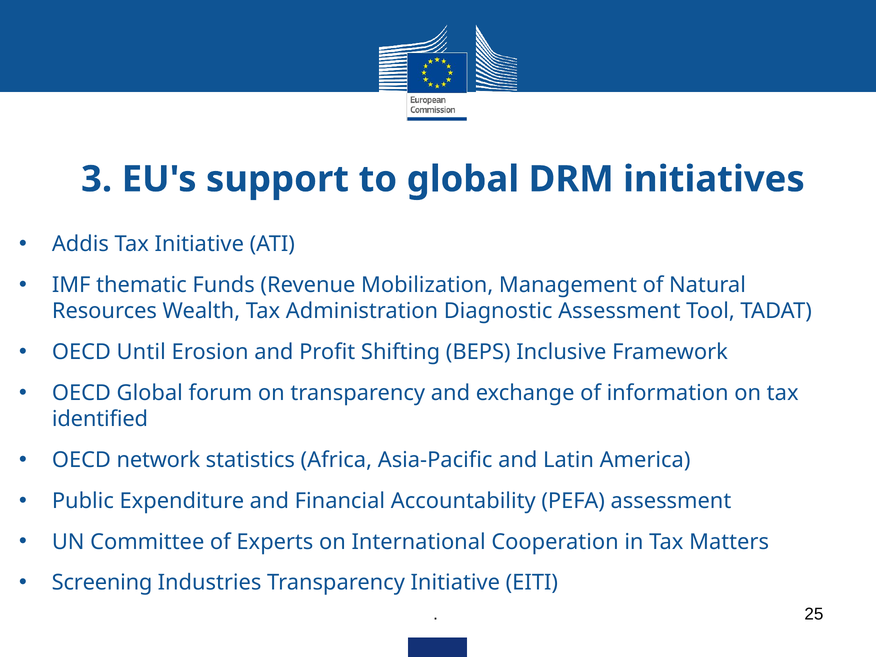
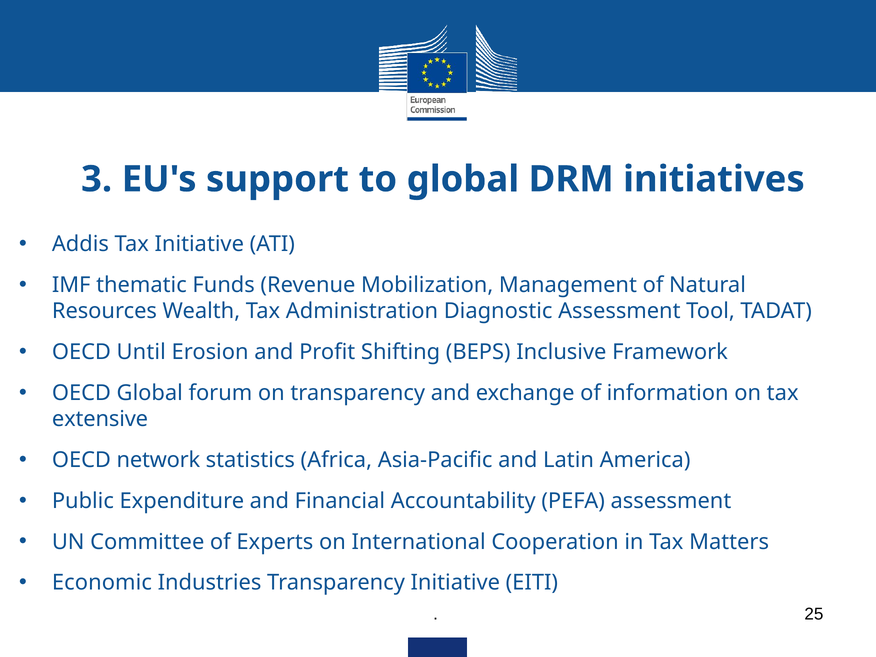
identified: identified -> extensive
Screening: Screening -> Economic
